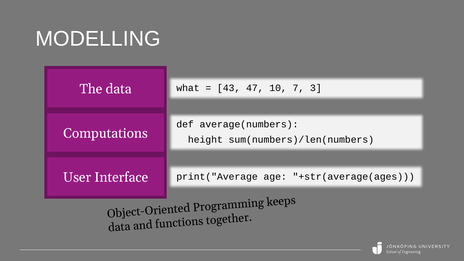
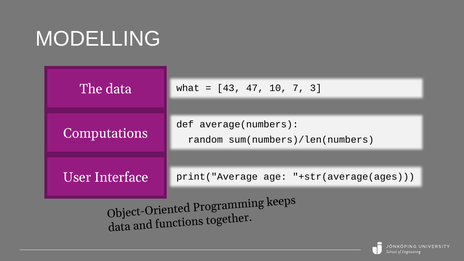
height: height -> random
